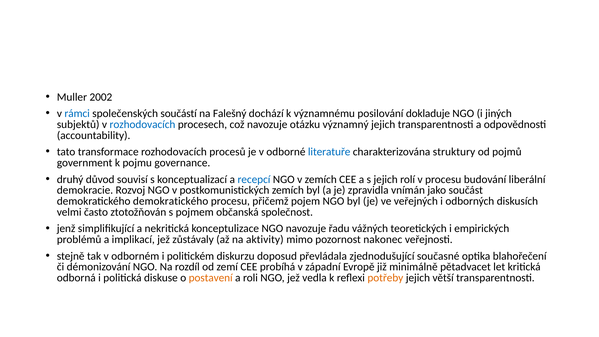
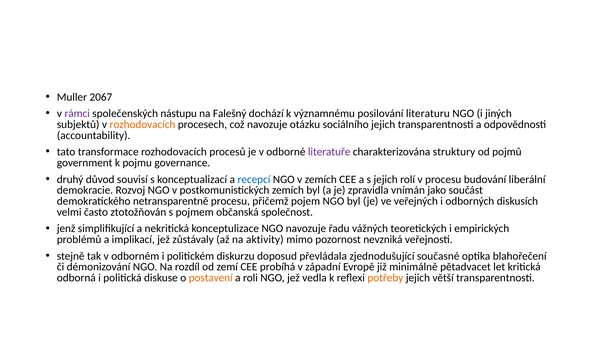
2002: 2002 -> 2067
rámci colour: blue -> purple
součástí: součástí -> nástupu
dokladuje: dokladuje -> literaturu
rozhodovacích at (142, 124) colour: blue -> orange
významný: významný -> sociálního
literatuře colour: blue -> purple
demokratického demokratického: demokratického -> netransparentně
nakonec: nakonec -> nevzniká
